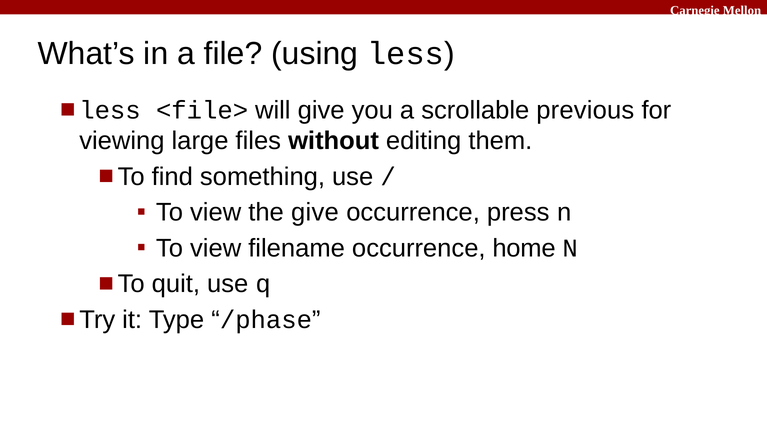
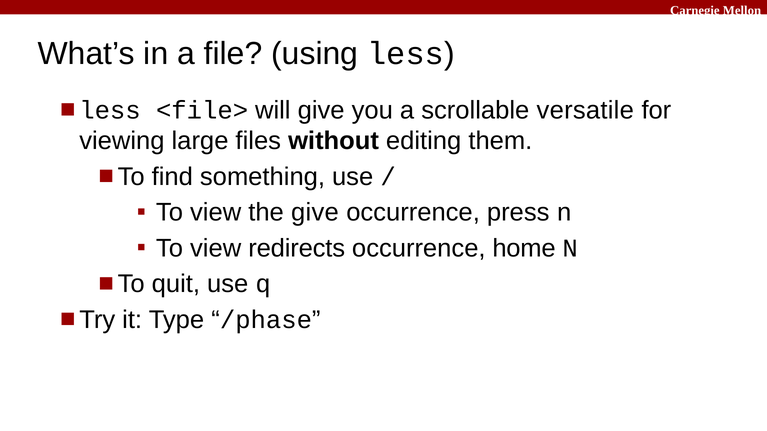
previous: previous -> versatile
filename: filename -> redirects
